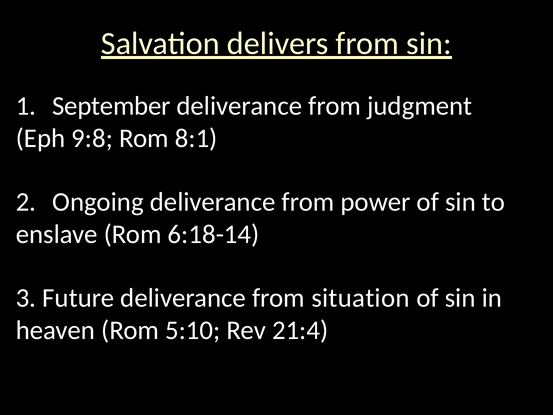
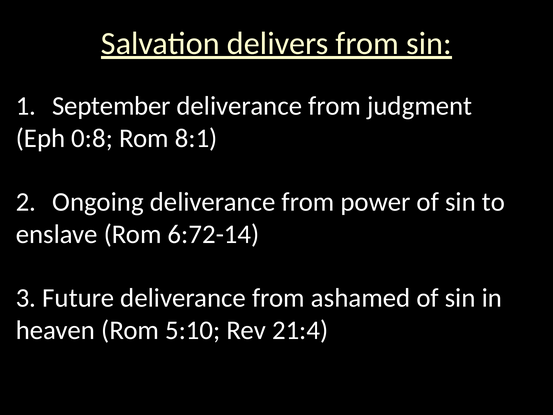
9:8: 9:8 -> 0:8
6:18-14: 6:18-14 -> 6:72-14
situation: situation -> ashamed
